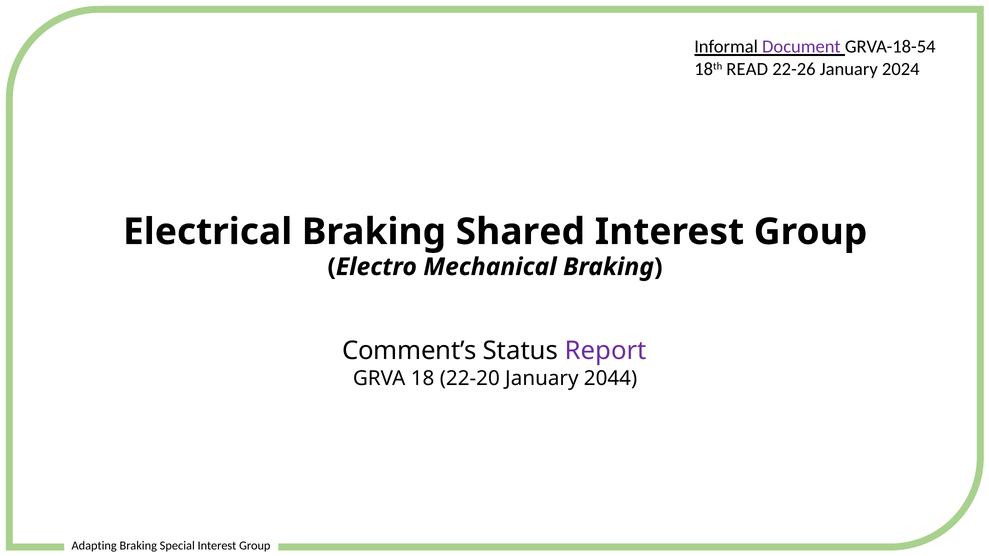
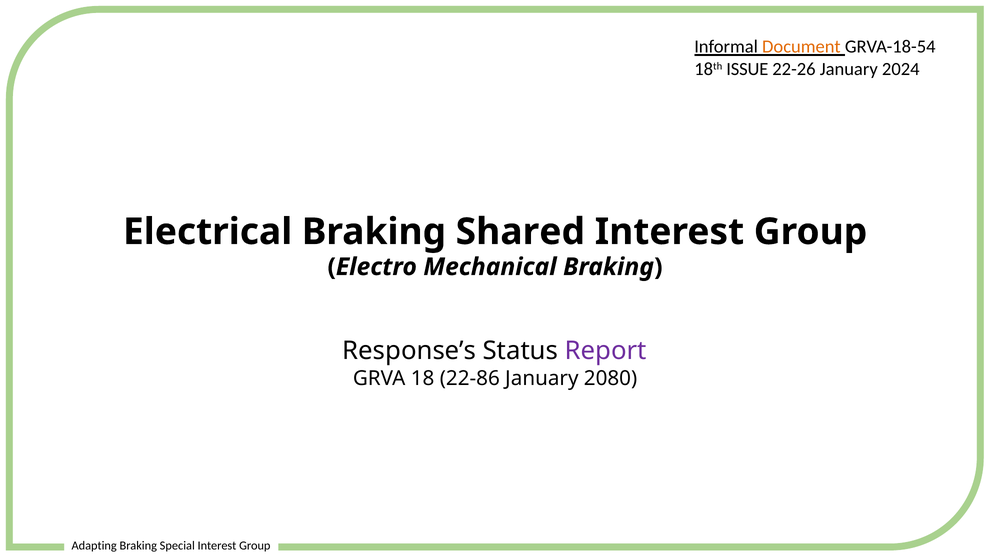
Document colour: purple -> orange
READ: READ -> ISSUE
Comment’s: Comment’s -> Response’s
22-20: 22-20 -> 22-86
2044: 2044 -> 2080
